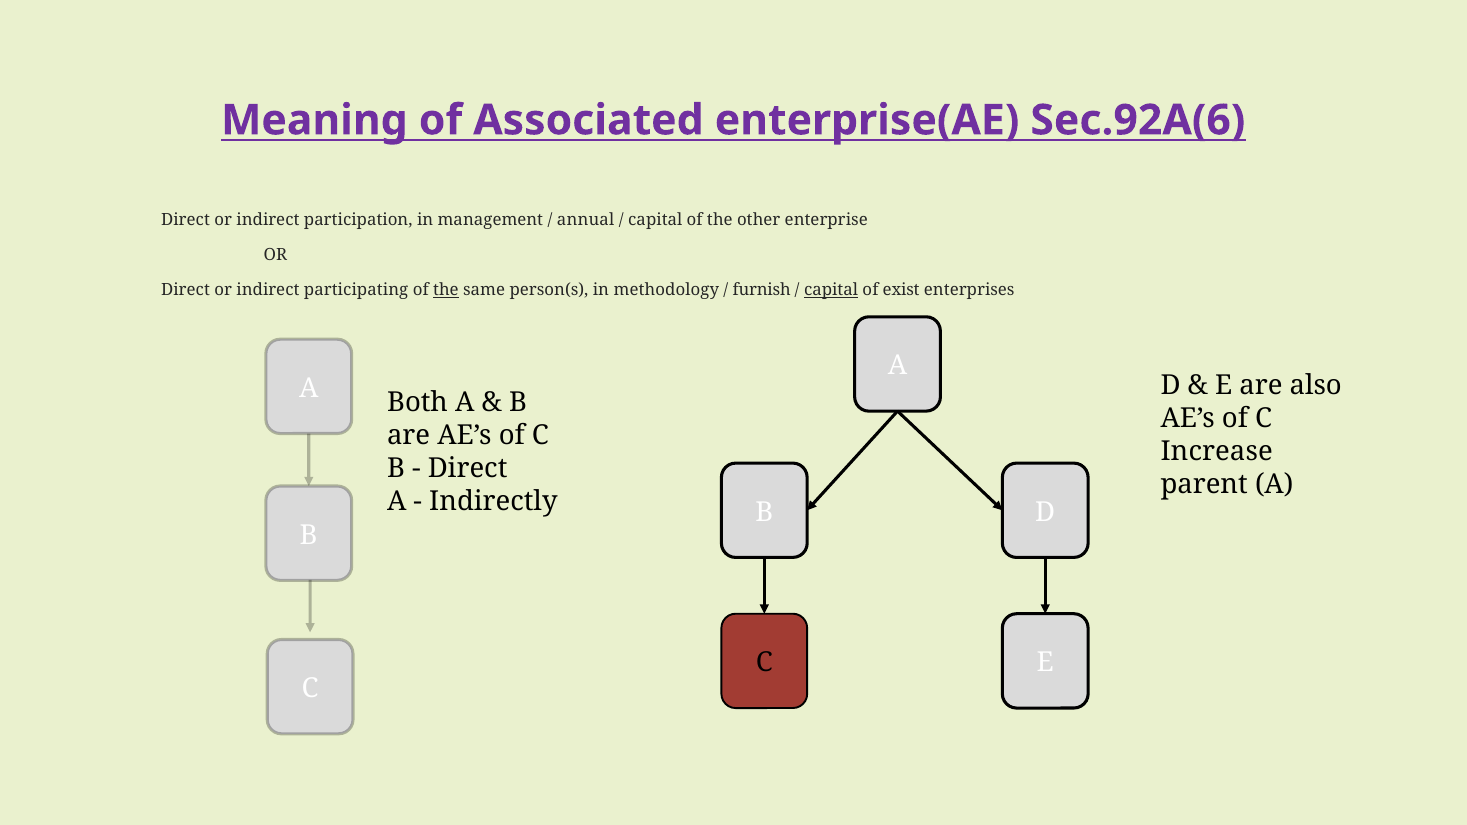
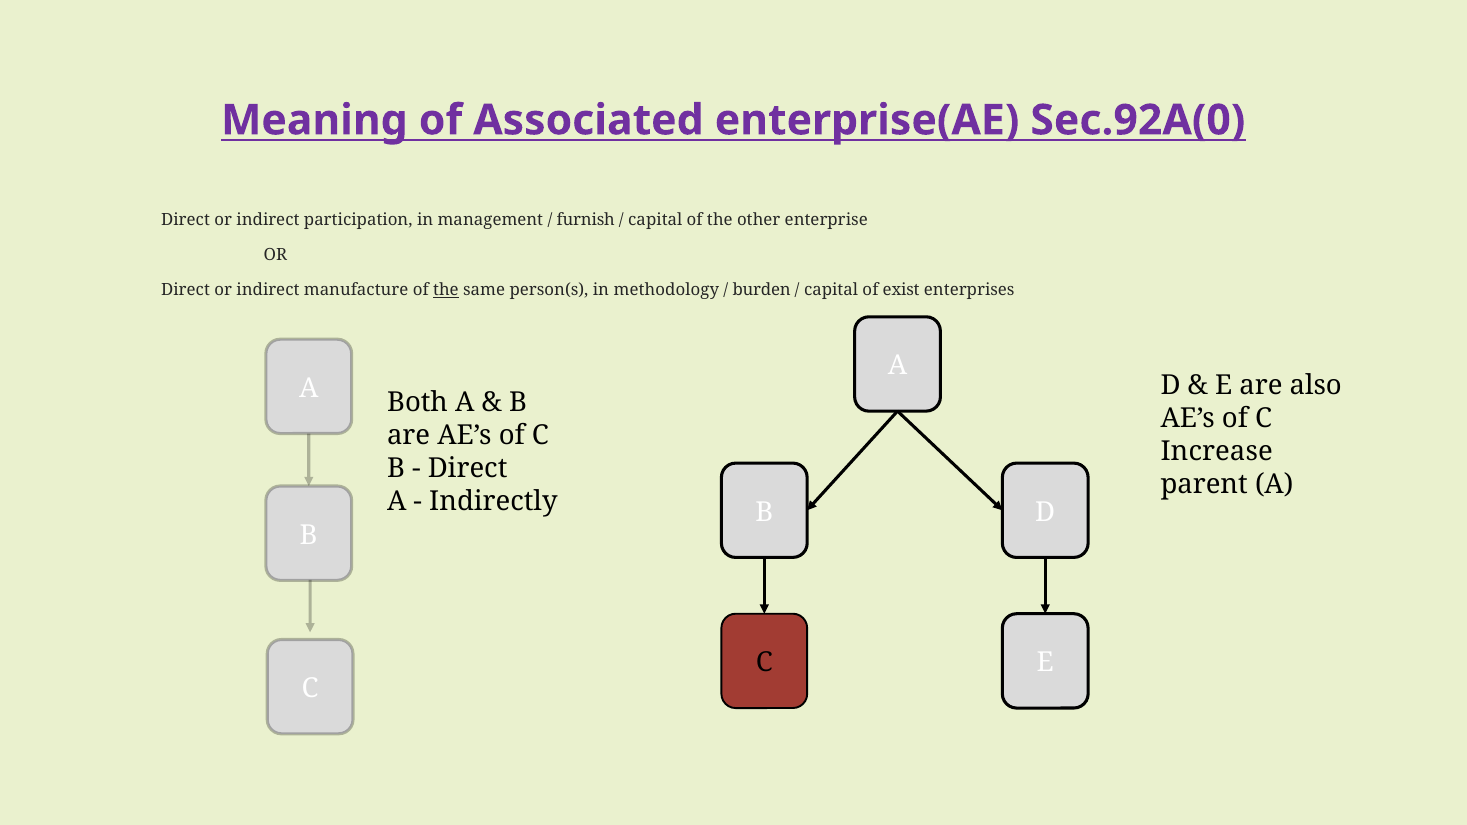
Sec.92A(6: Sec.92A(6 -> Sec.92A(0
annual: annual -> furnish
participating: participating -> manufacture
furnish: furnish -> burden
capital at (831, 290) underline: present -> none
